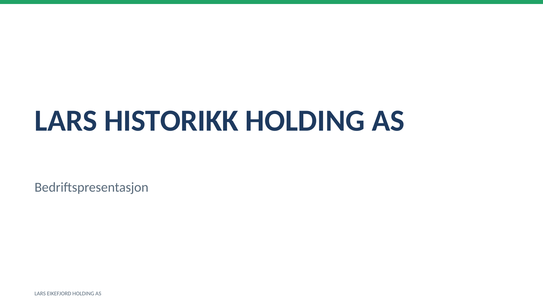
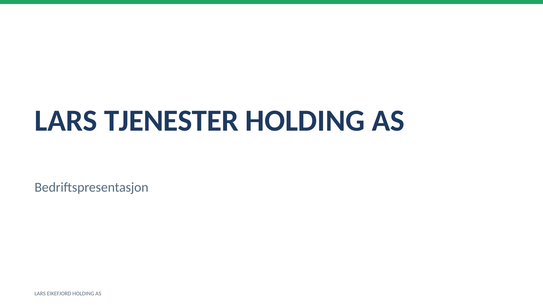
HISTORIKK: HISTORIKK -> TJENESTER
